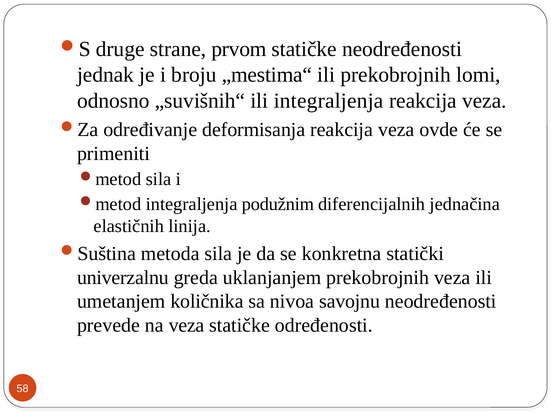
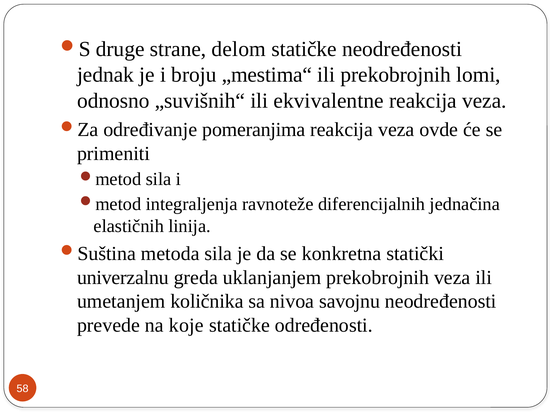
prvom: prvom -> delom
ili integraljenja: integraljenja -> ekvivalentne
deformisanja: deformisanja -> pomeranjima
podužnim: podužnim -> ravnoteže
na veza: veza -> koje
